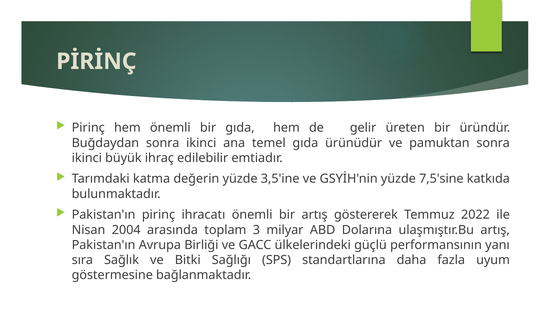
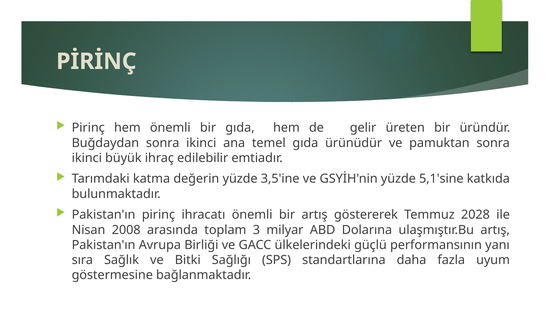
7,5'sine: 7,5'sine -> 5,1'sine
2022: 2022 -> 2028
2004: 2004 -> 2008
